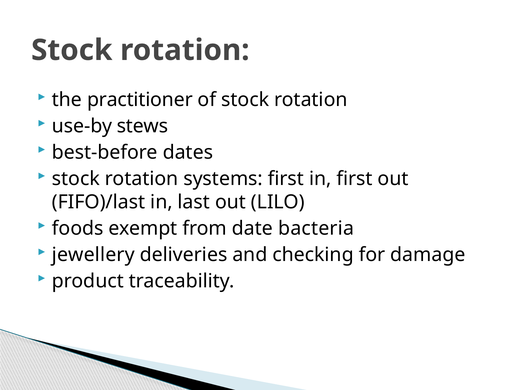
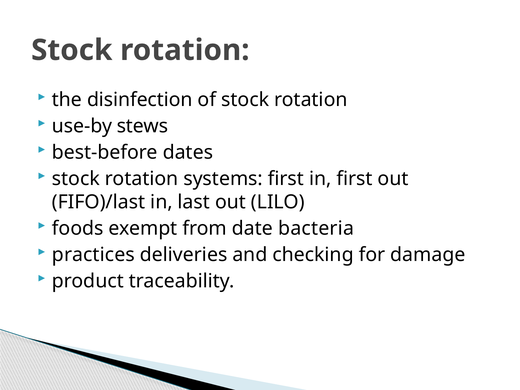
practitioner: practitioner -> disinfection
jewellery: jewellery -> practices
